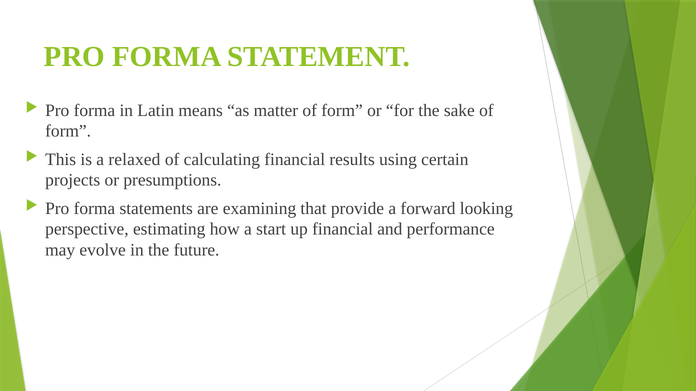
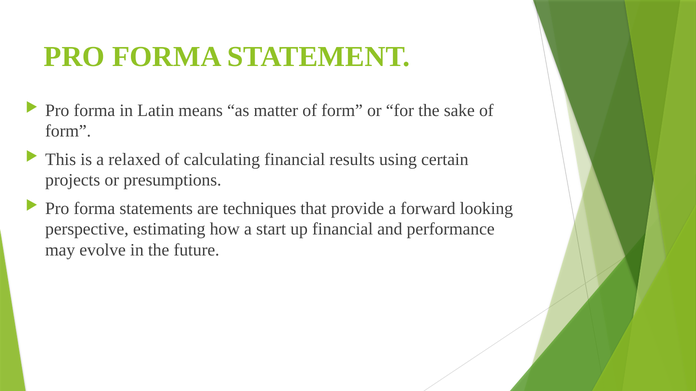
examining: examining -> techniques
